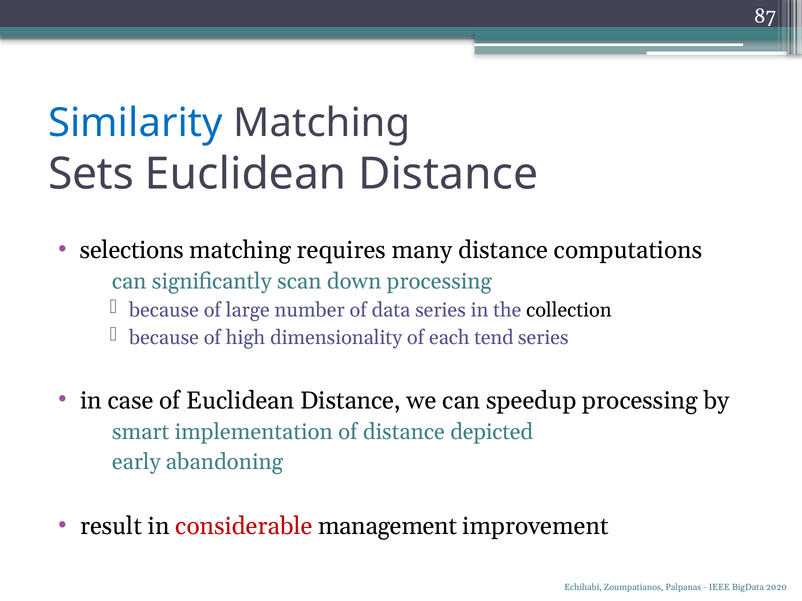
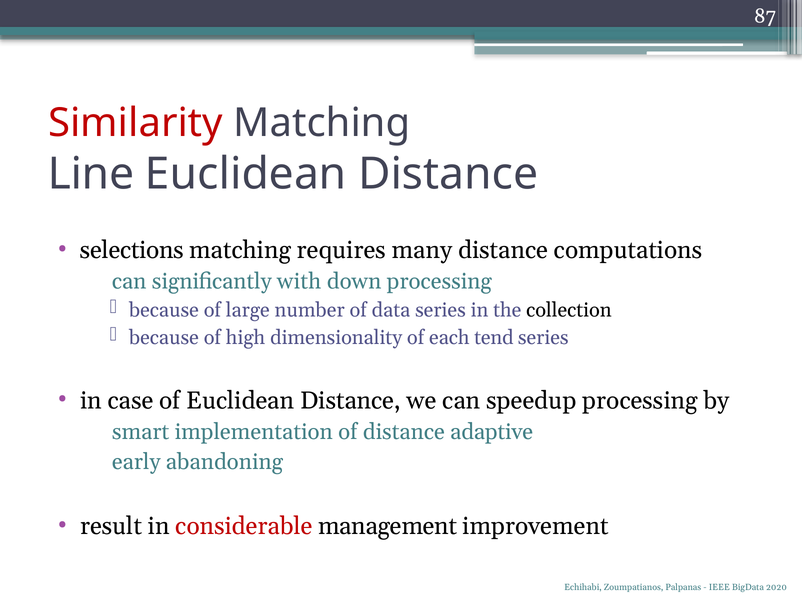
Similarity colour: blue -> red
Sets: Sets -> Line
scan: scan -> with
depicted: depicted -> adaptive
